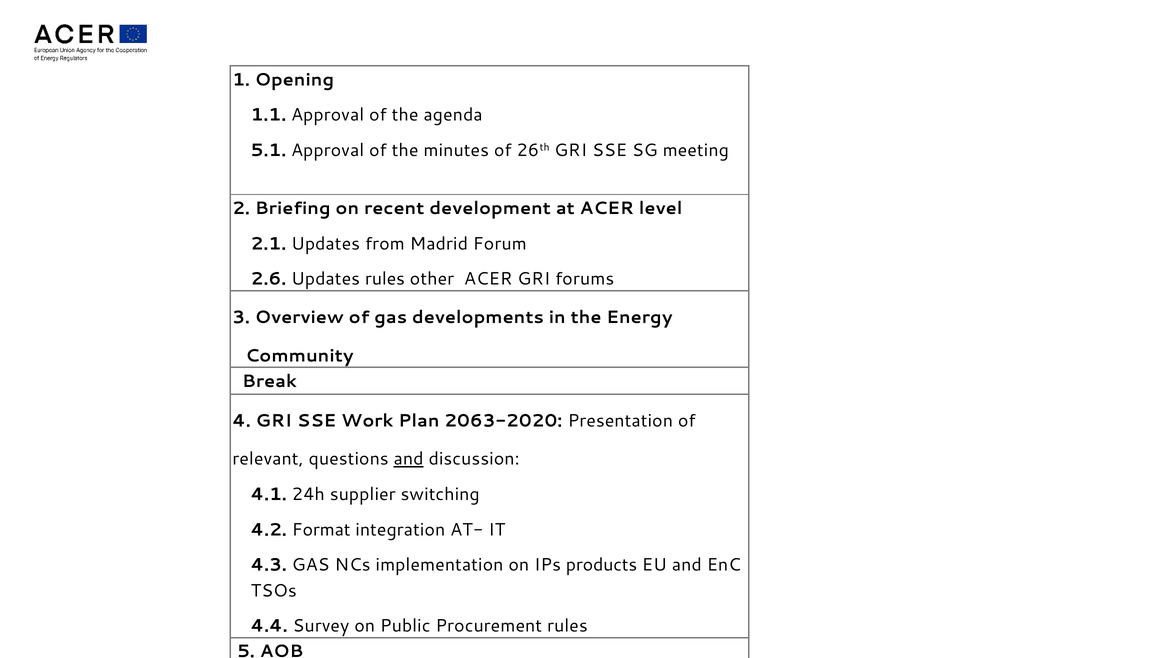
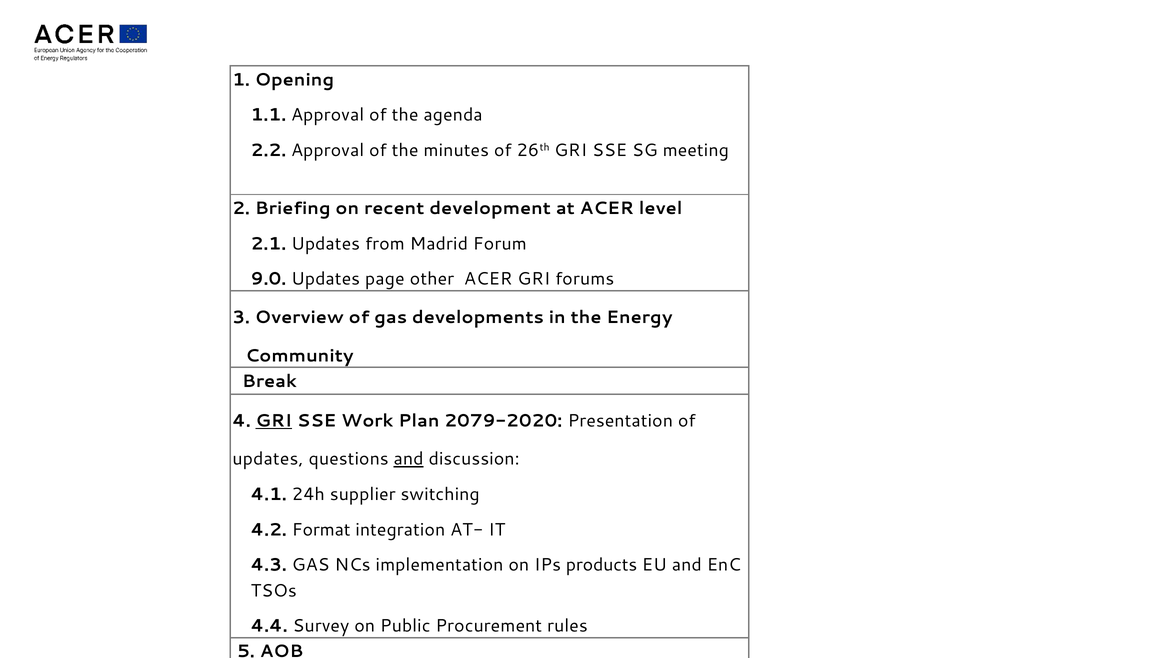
5.1: 5.1 -> 2.2
2.6: 2.6 -> 9.0
Updates rules: rules -> page
GRI at (274, 421) underline: none -> present
2063-2020: 2063-2020 -> 2079-2020
relevant at (268, 459): relevant -> updates
